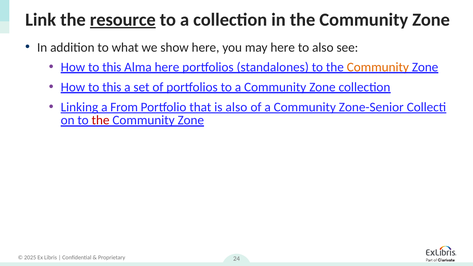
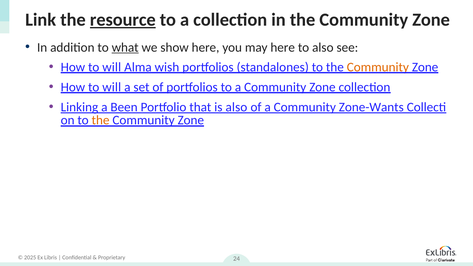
what underline: none -> present
this at (112, 67): this -> will
Alma here: here -> wish
this at (112, 87): this -> will
From: From -> Been
Zone-Senior: Zone-Senior -> Zone-Wants
the at (101, 120) colour: red -> orange
